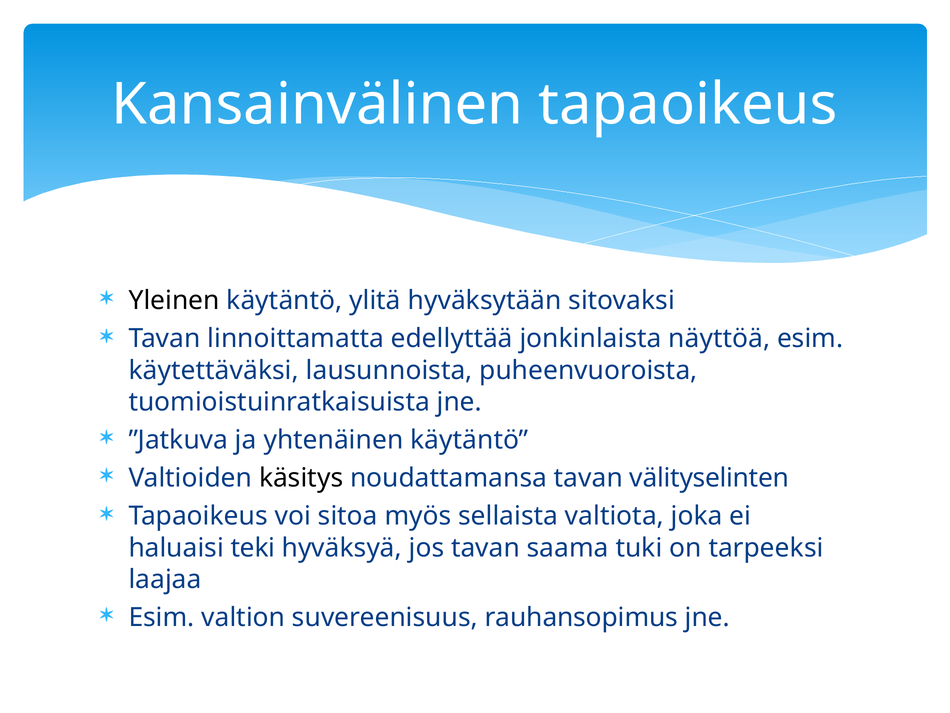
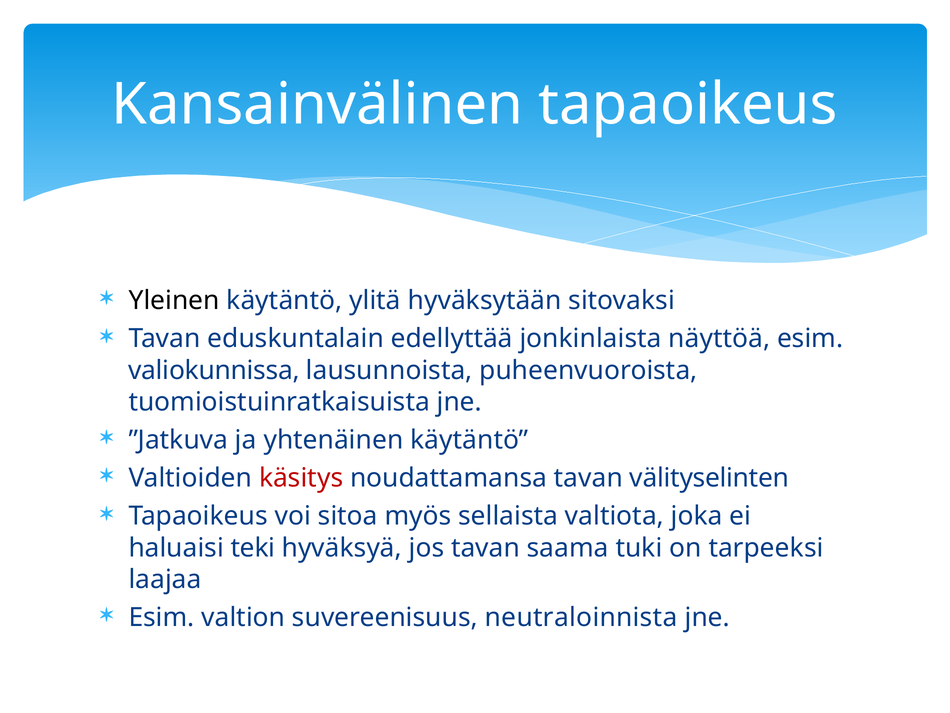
linnoittamatta: linnoittamatta -> eduskuntalain
käytettäväksi: käytettäväksi -> valiokunnissa
käsitys colour: black -> red
rauhansopimus: rauhansopimus -> neutraloinnista
